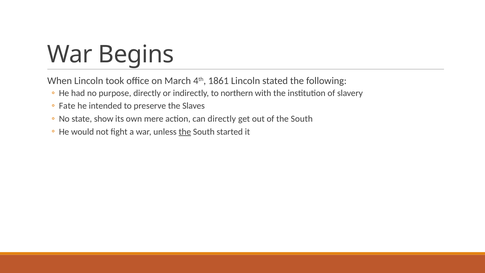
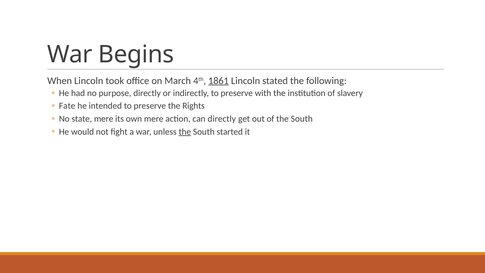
1861 underline: none -> present
indirectly to northern: northern -> preserve
Slaves: Slaves -> Rights
state show: show -> mere
